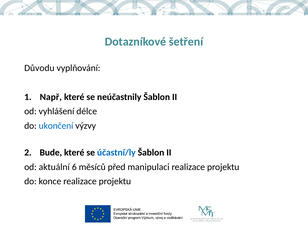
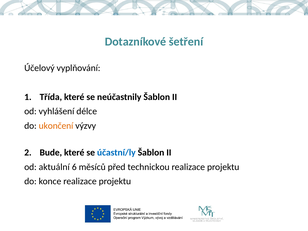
Důvodu: Důvodu -> Účelový
Např: Např -> Třída
ukončení colour: blue -> orange
manipulaci: manipulaci -> technickou
